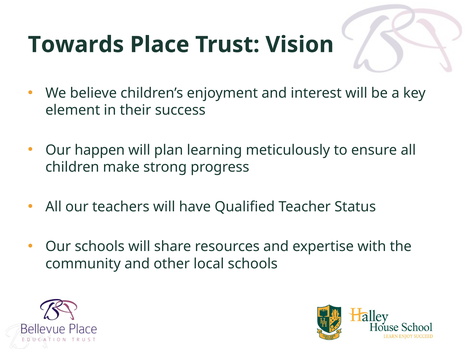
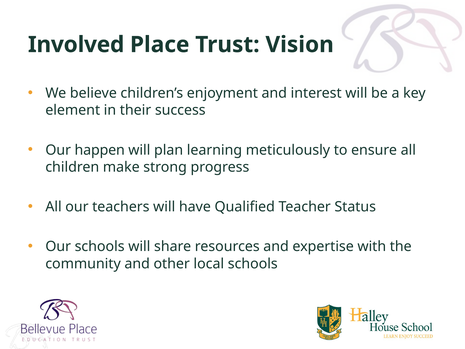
Towards: Towards -> Involved
